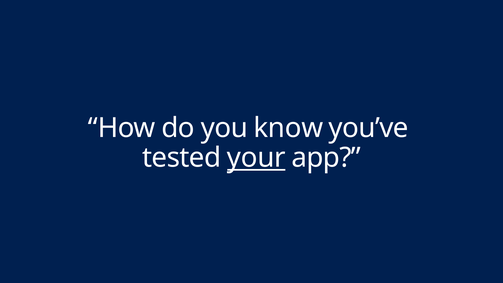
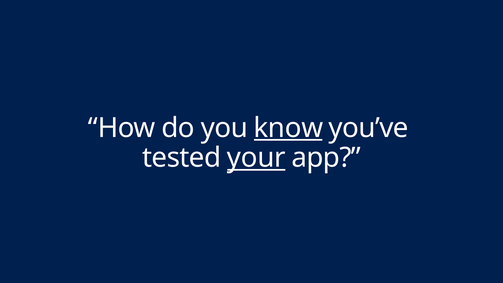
know underline: none -> present
